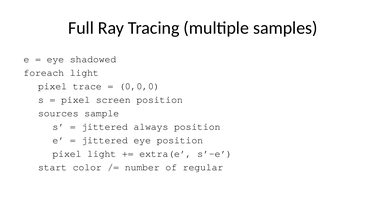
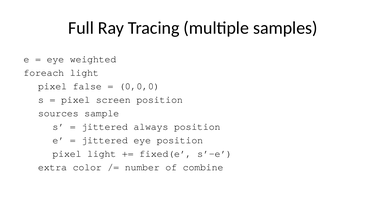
shadowed: shadowed -> weighted
trace: trace -> false
extra(e: extra(e -> fixed(e
start: start -> extra
regular: regular -> combine
